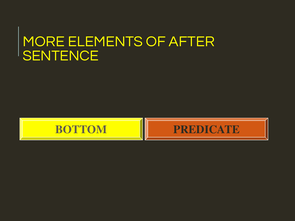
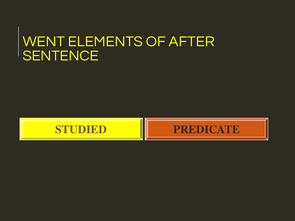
MORE: MORE -> WENT
BOTTOM: BOTTOM -> STUDIED
